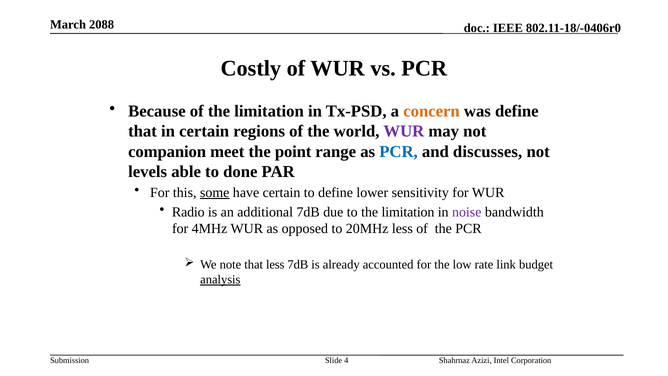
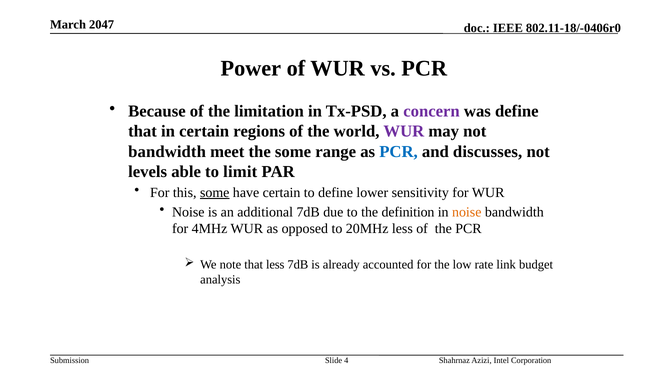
2088: 2088 -> 2047
Costly: Costly -> Power
concern colour: orange -> purple
companion at (167, 151): companion -> bandwidth
the point: point -> some
done: done -> limit
Radio at (188, 212): Radio -> Noise
to the limitation: limitation -> definition
noise at (467, 212) colour: purple -> orange
analysis underline: present -> none
